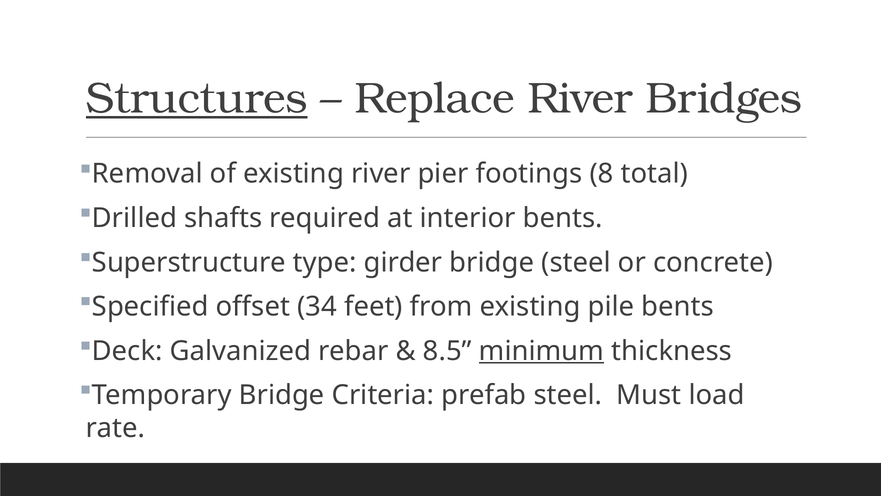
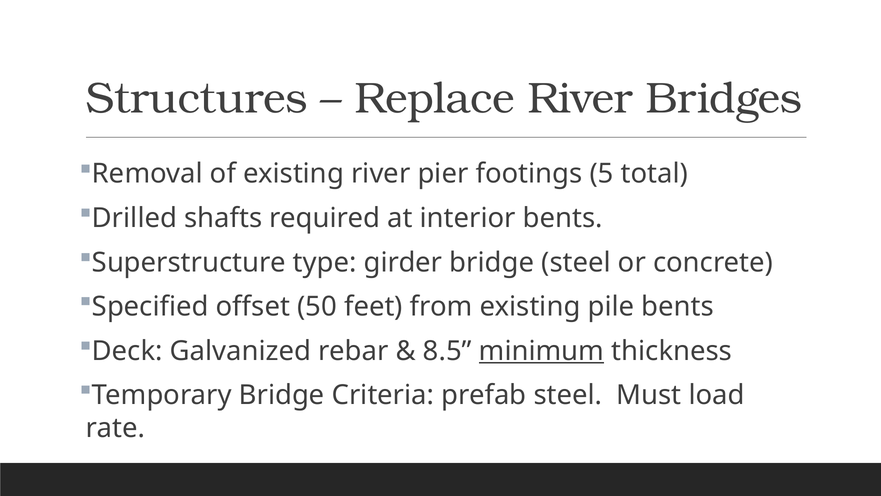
Structures underline: present -> none
8: 8 -> 5
34: 34 -> 50
